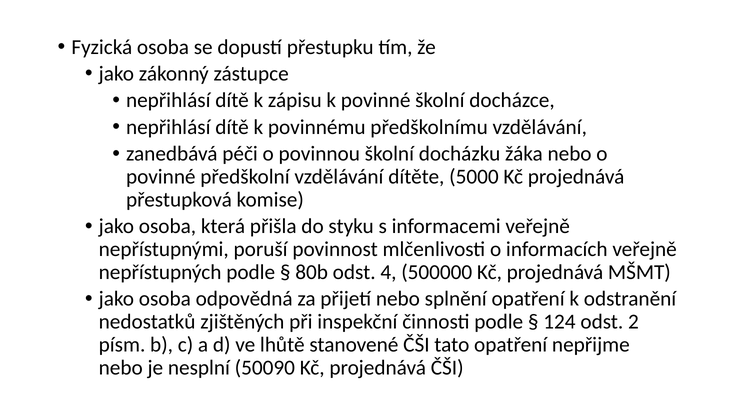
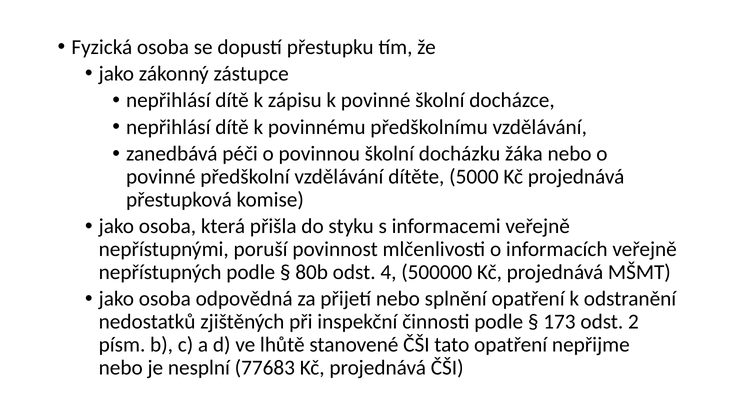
124: 124 -> 173
50090: 50090 -> 77683
